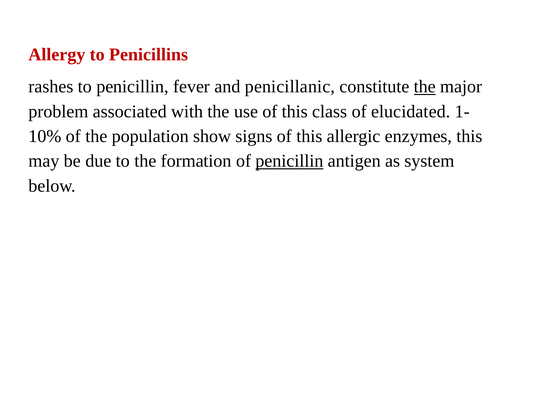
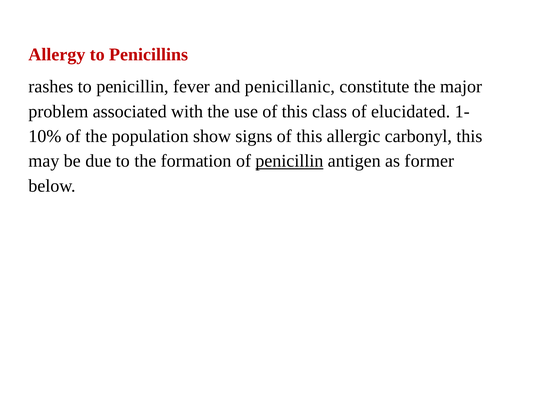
the at (425, 87) underline: present -> none
enzymes: enzymes -> carbonyl
system: system -> former
